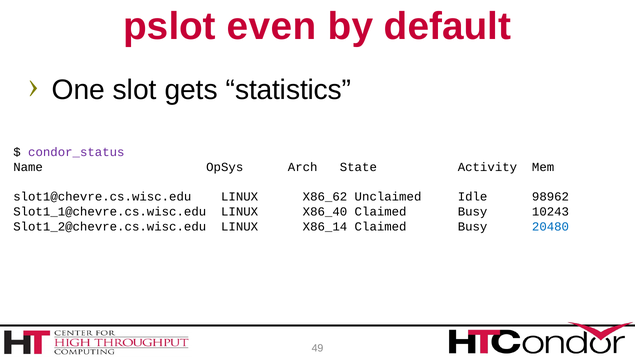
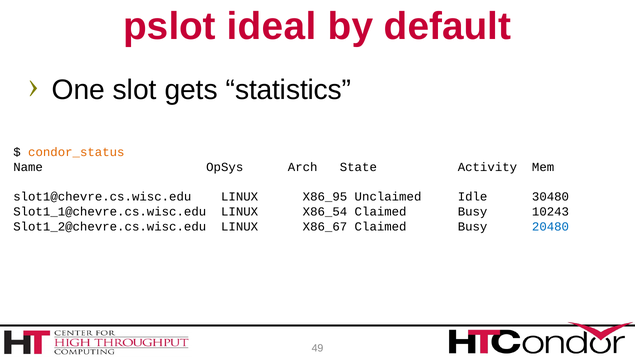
even: even -> ideal
condor_status colour: purple -> orange
X86_62: X86_62 -> X86_95
98962: 98962 -> 30480
X86_40: X86_40 -> X86_54
X86_14: X86_14 -> X86_67
